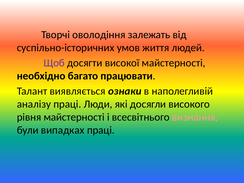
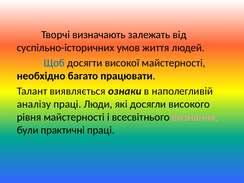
оволодіння: оволодіння -> визначають
Щоб colour: purple -> blue
випадках: випадках -> практичні
